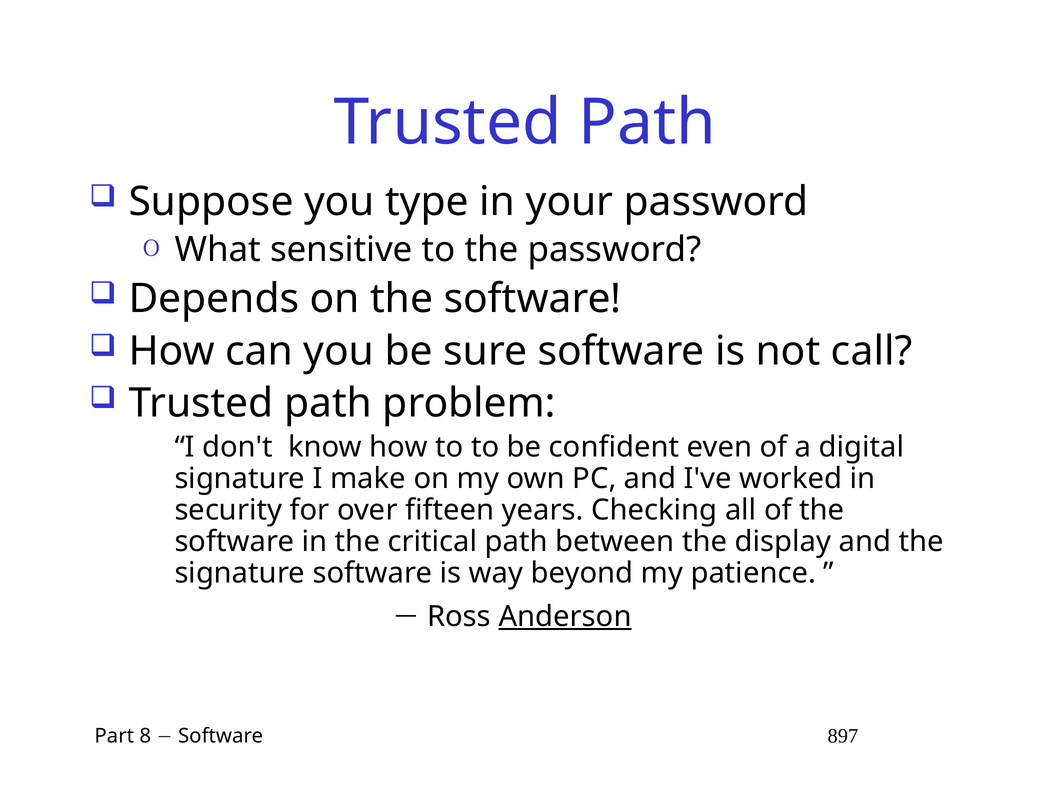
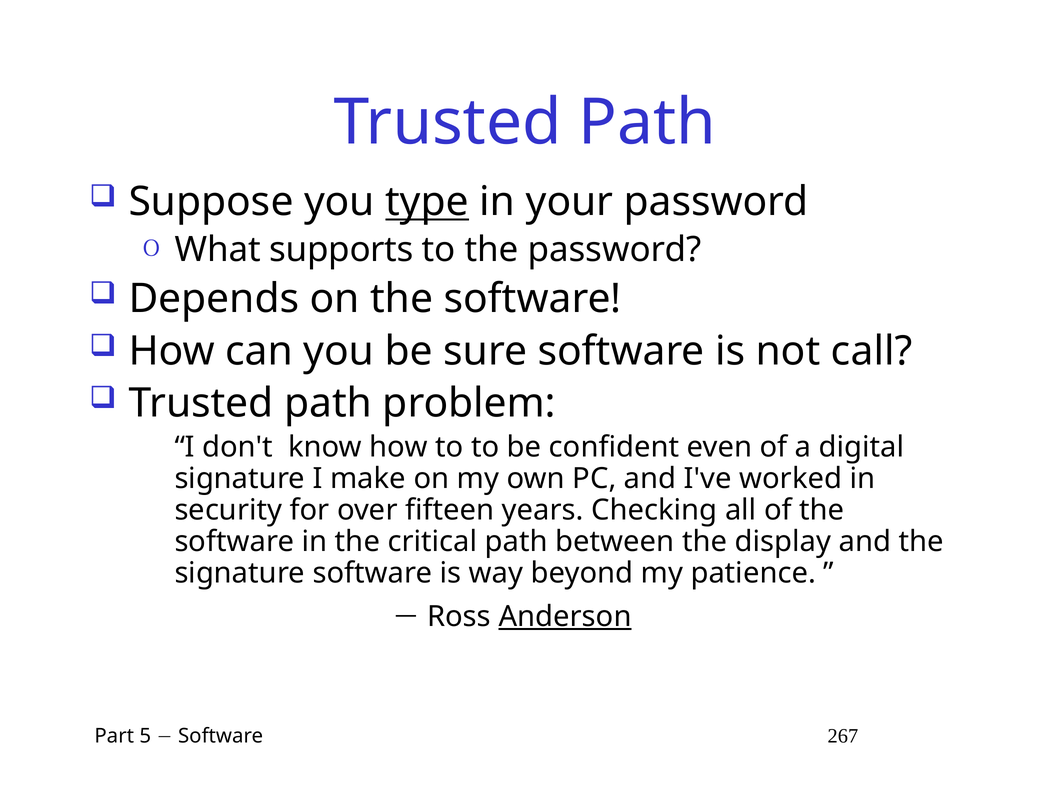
type underline: none -> present
sensitive: sensitive -> supports
8: 8 -> 5
897: 897 -> 267
